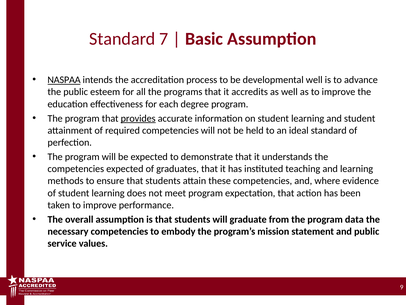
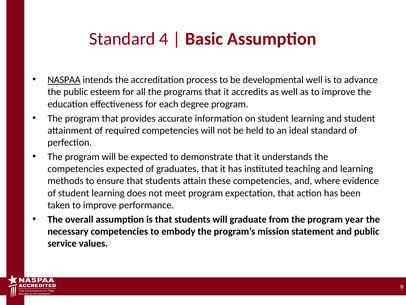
7: 7 -> 4
provides underline: present -> none
data: data -> year
